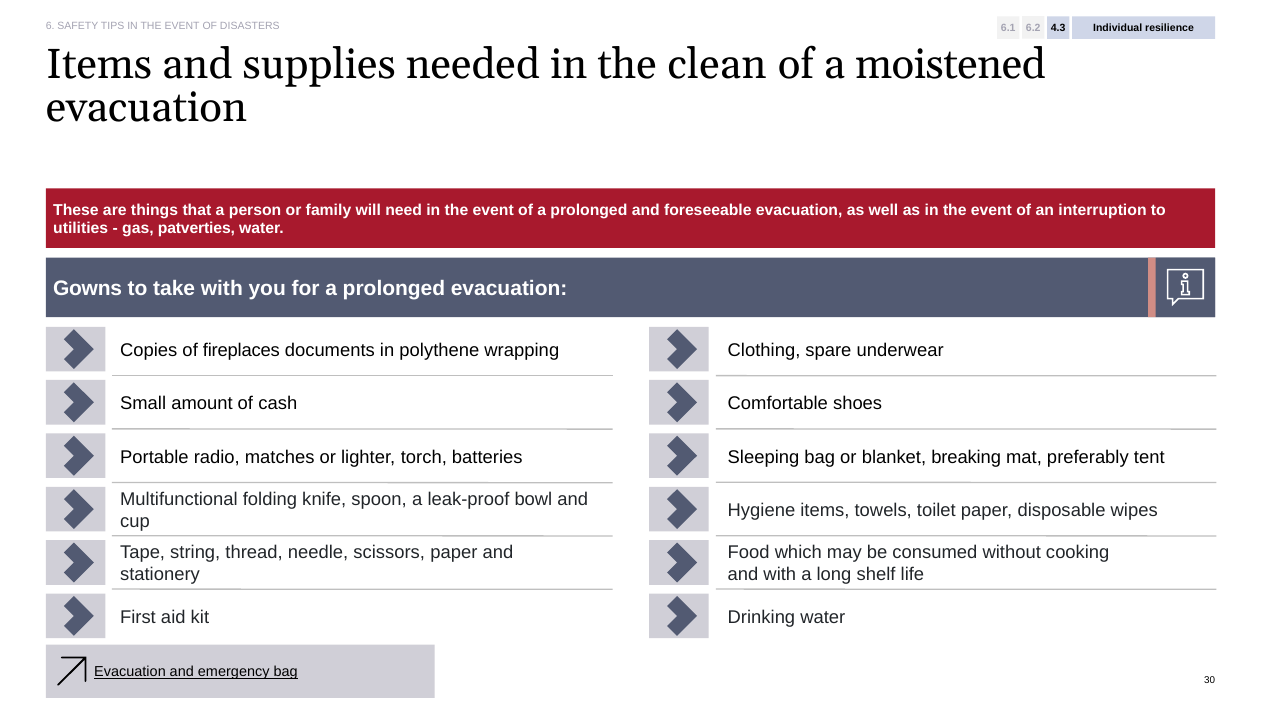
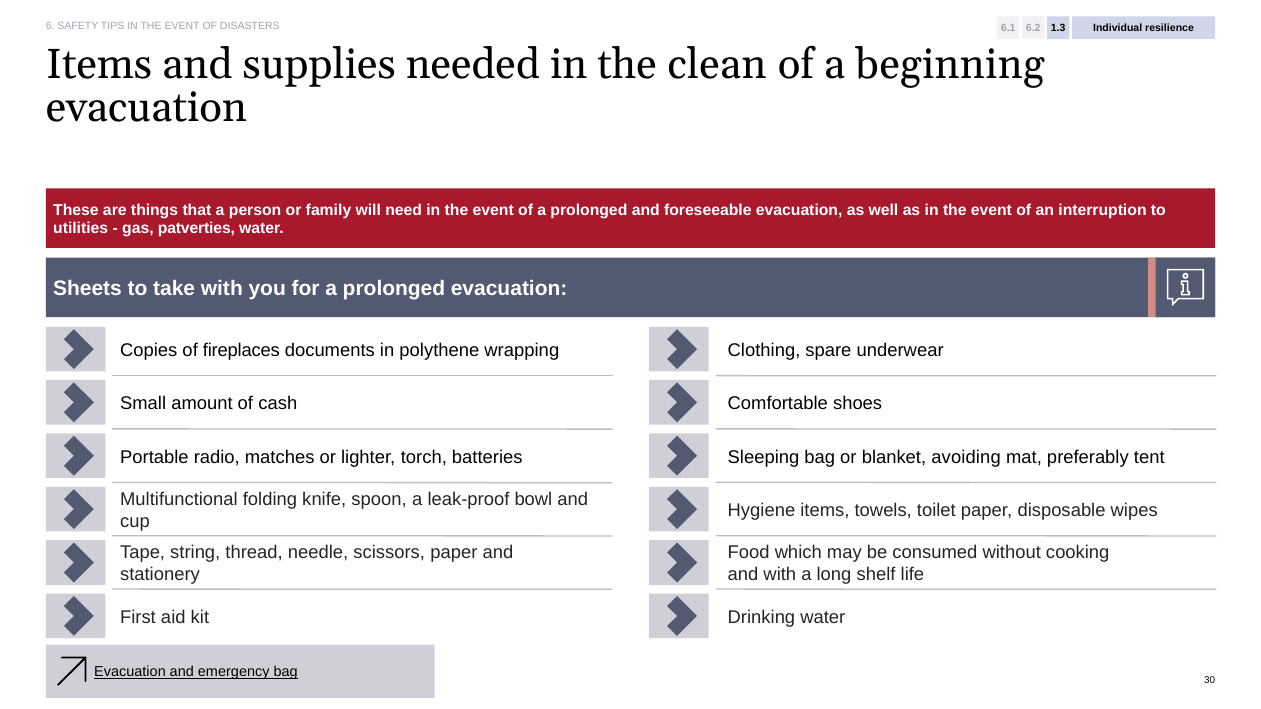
4.3: 4.3 -> 1.3
moistened: moistened -> beginning
Gowns: Gowns -> Sheets
breaking: breaking -> avoiding
